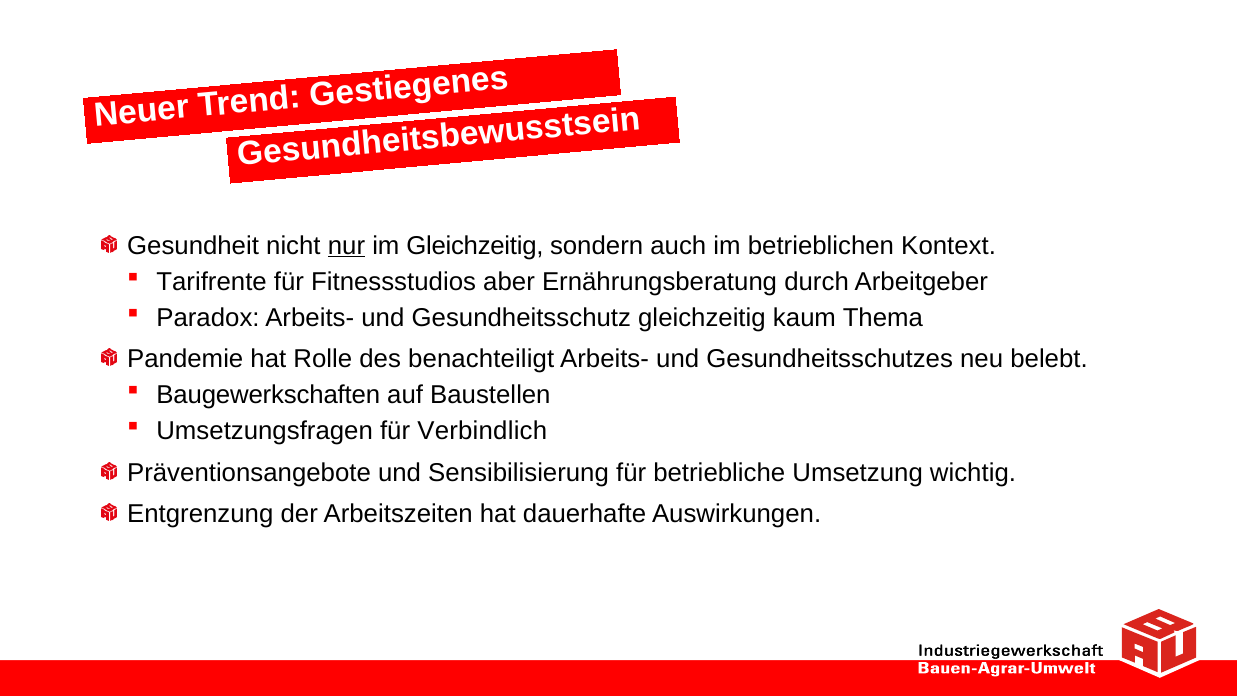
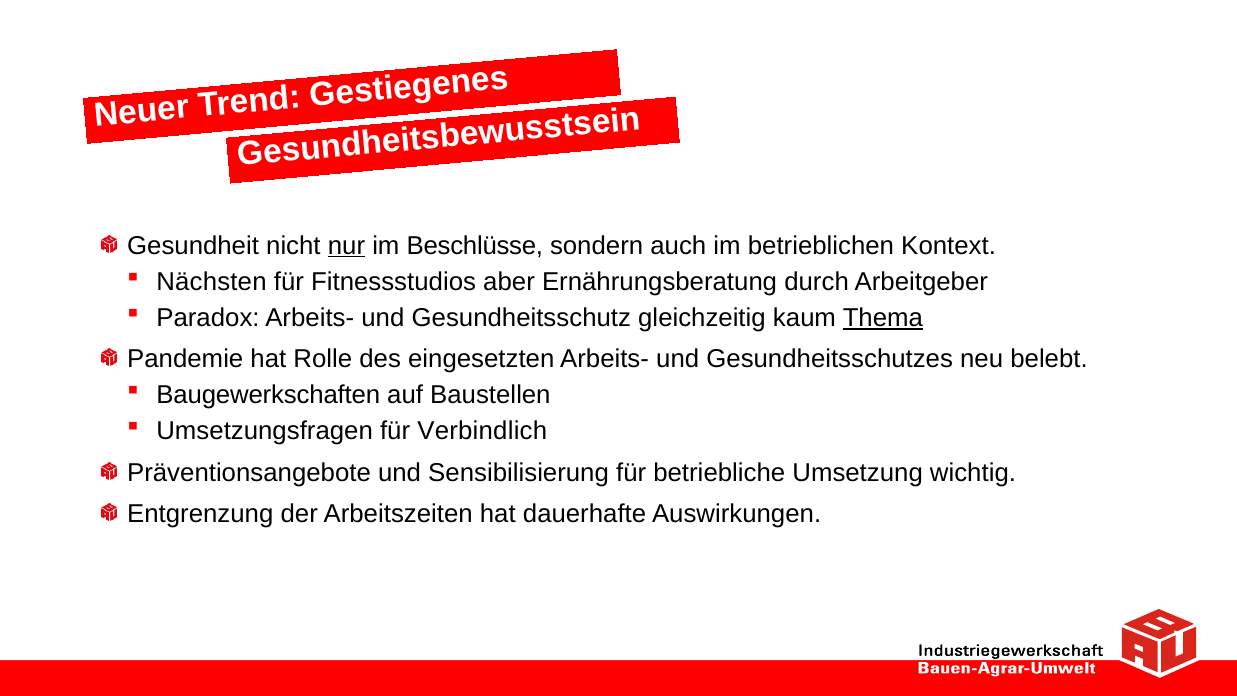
im Gleichzeitig: Gleichzeitig -> Beschlüsse
Tarifrente: Tarifrente -> Nächsten
Thema underline: none -> present
benachteiligt: benachteiligt -> eingesetzten
